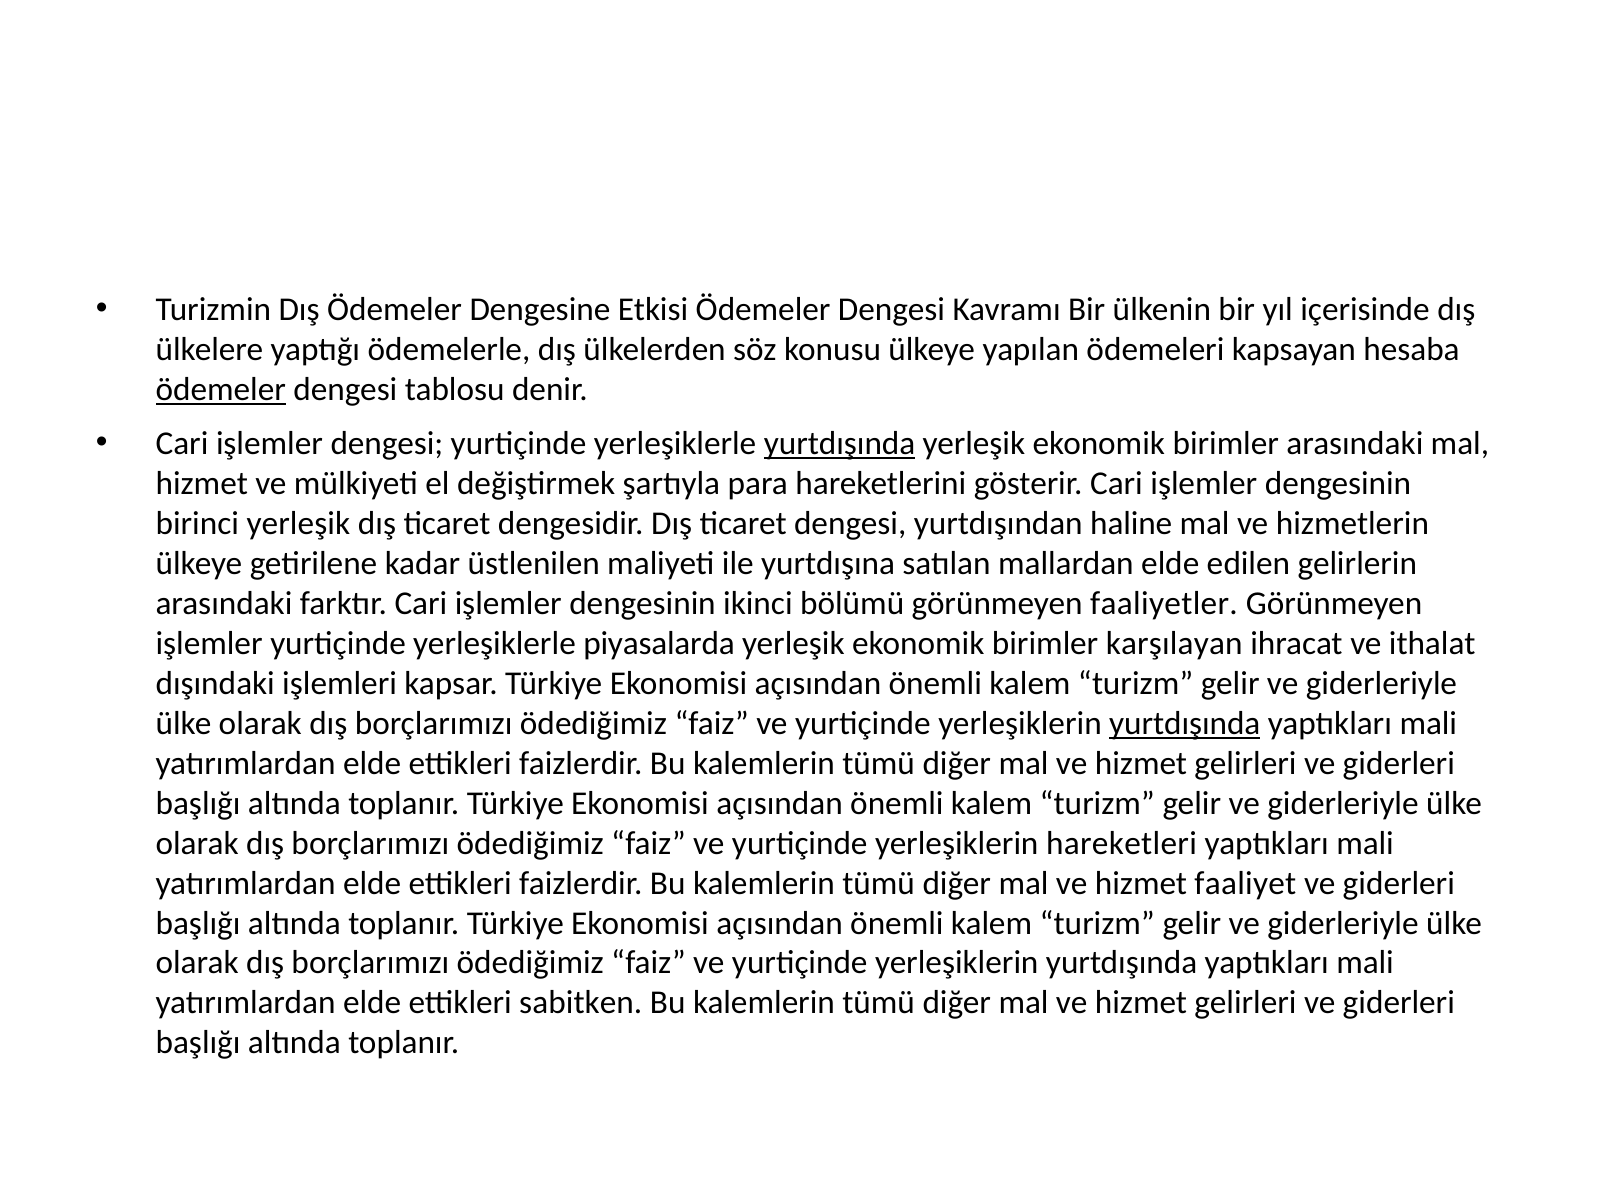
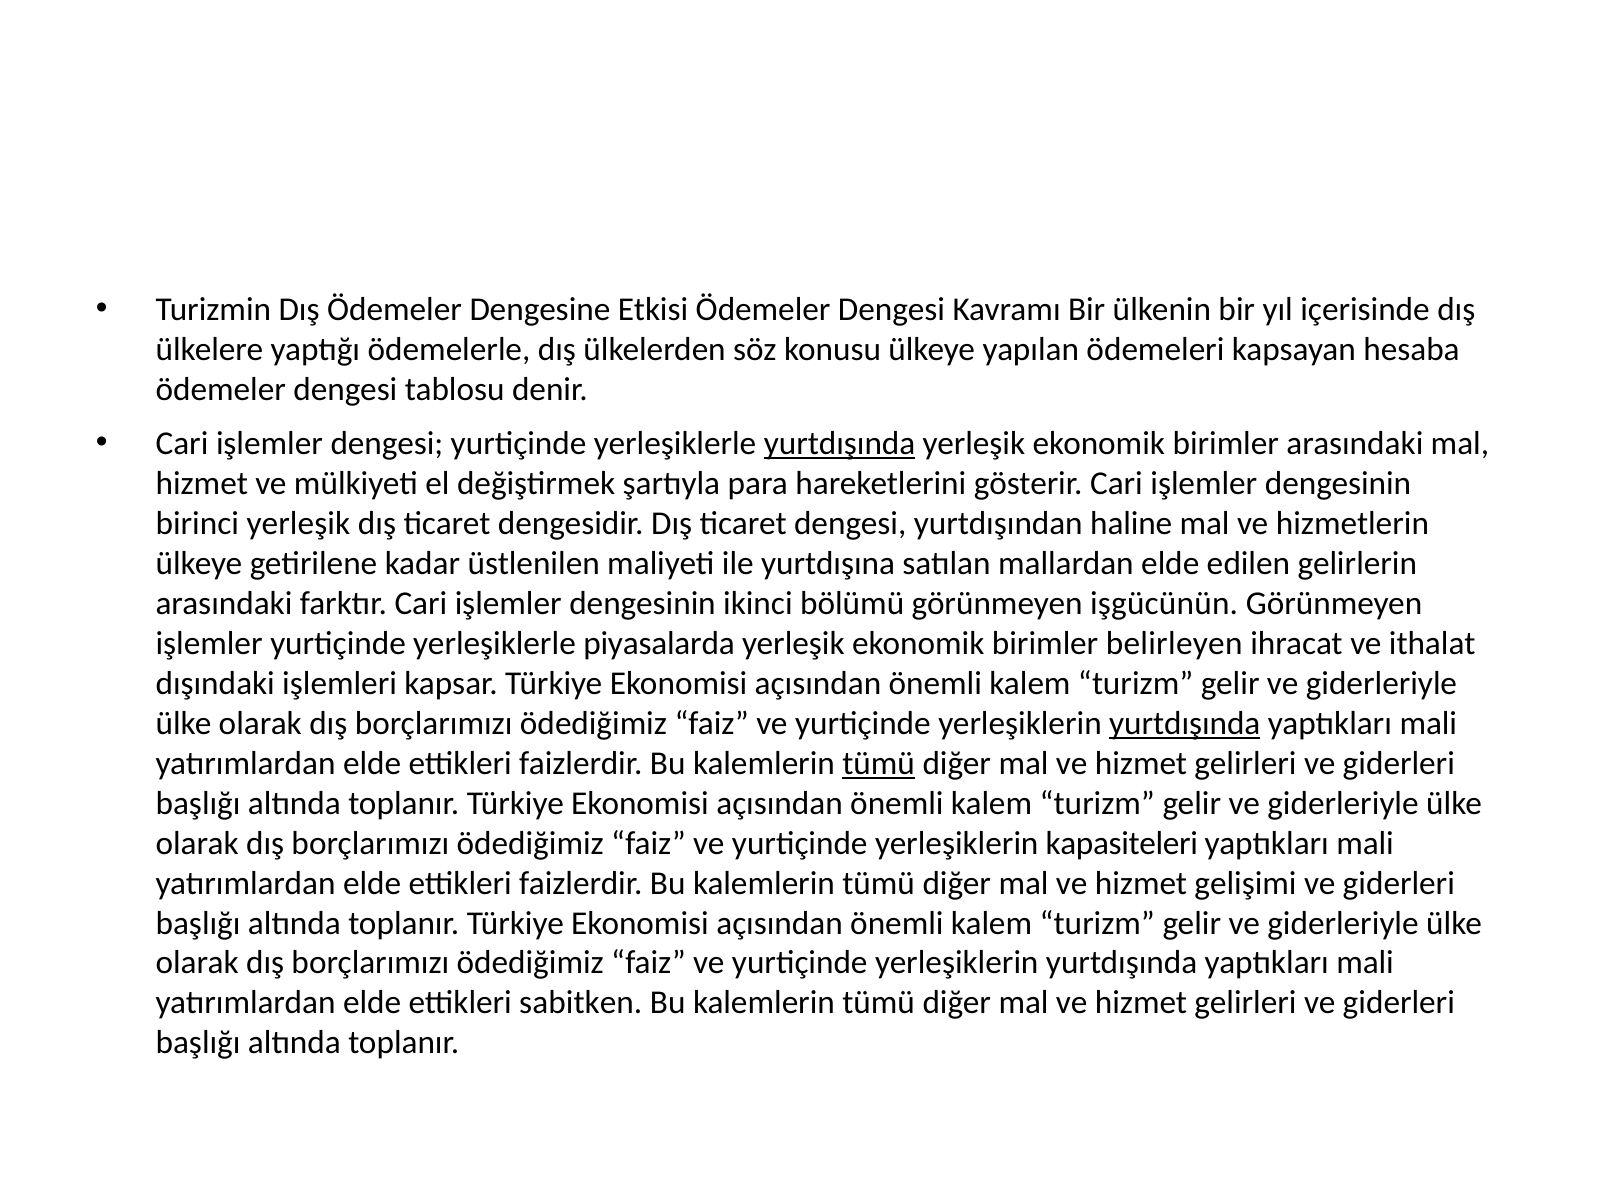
ödemeler at (221, 390) underline: present -> none
faaliyetler: faaliyetler -> işgücünün
karşılayan: karşılayan -> belirleyen
tümü at (879, 763) underline: none -> present
hareketleri: hareketleri -> kapasiteleri
faaliyet: faaliyet -> gelişimi
